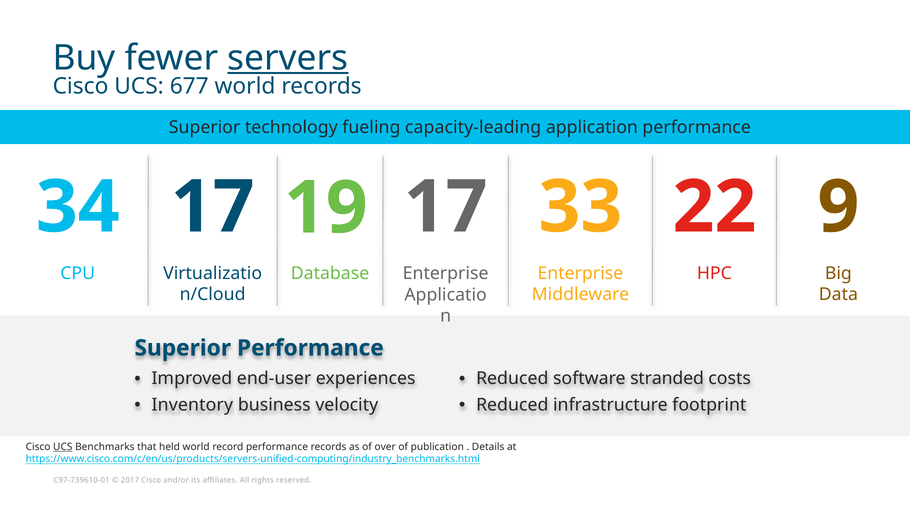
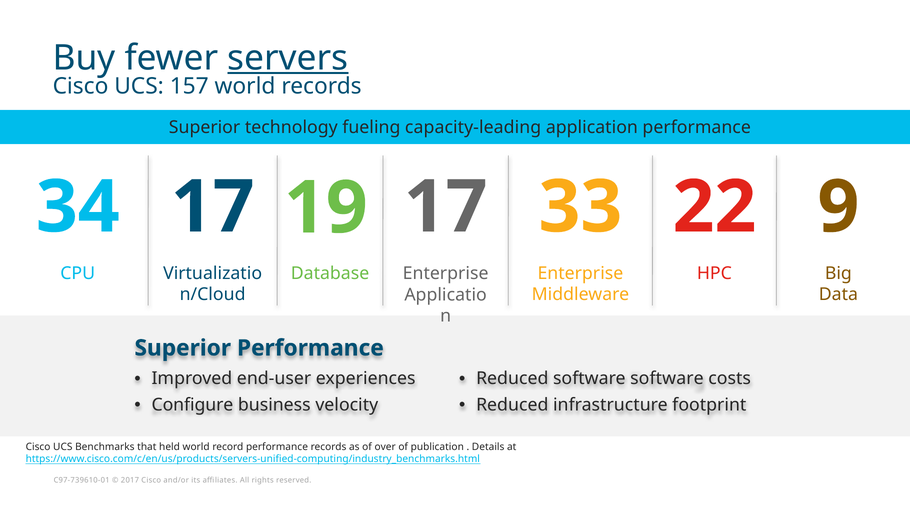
677: 677 -> 157
software stranded: stranded -> software
Inventory: Inventory -> Configure
UCS at (63, 447) underline: present -> none
